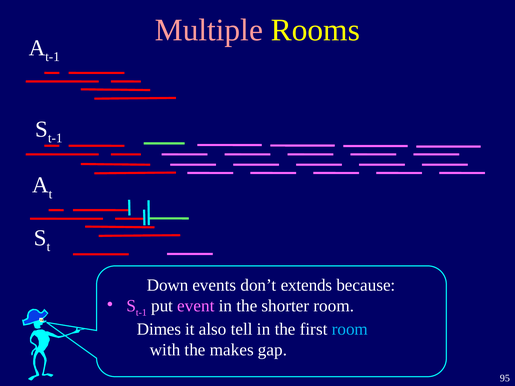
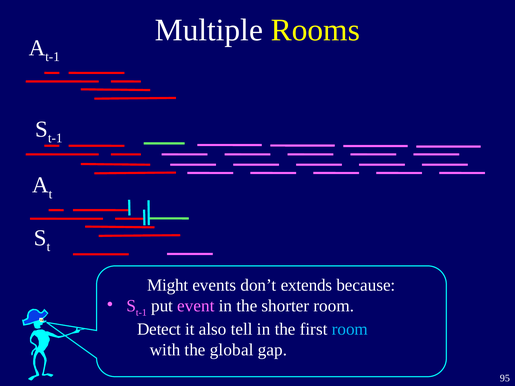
Multiple colour: pink -> white
Down: Down -> Might
Dimes: Dimes -> Detect
makes: makes -> global
